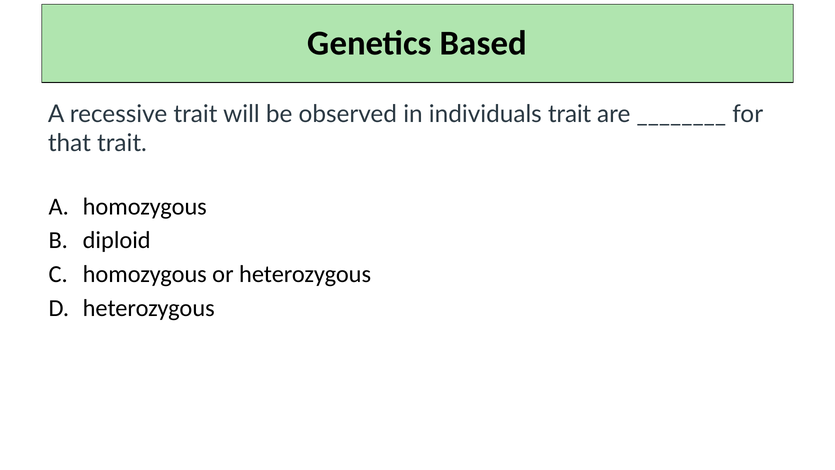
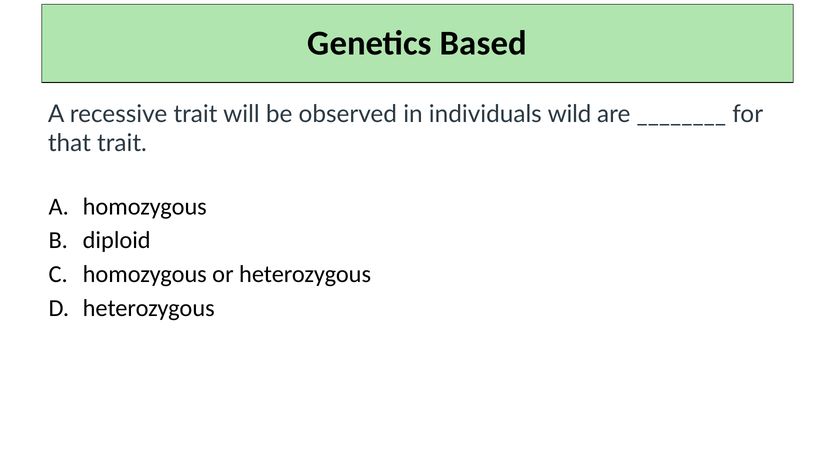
individuals trait: trait -> wild
